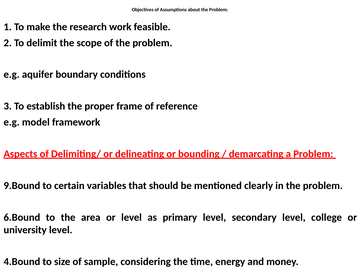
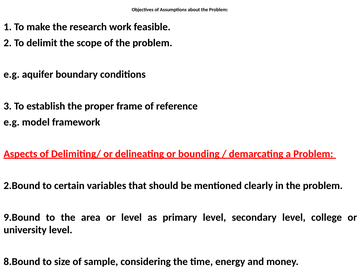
9.Bound: 9.Bound -> 2.Bound
6.Bound: 6.Bound -> 9.Bound
4.Bound: 4.Bound -> 8.Bound
